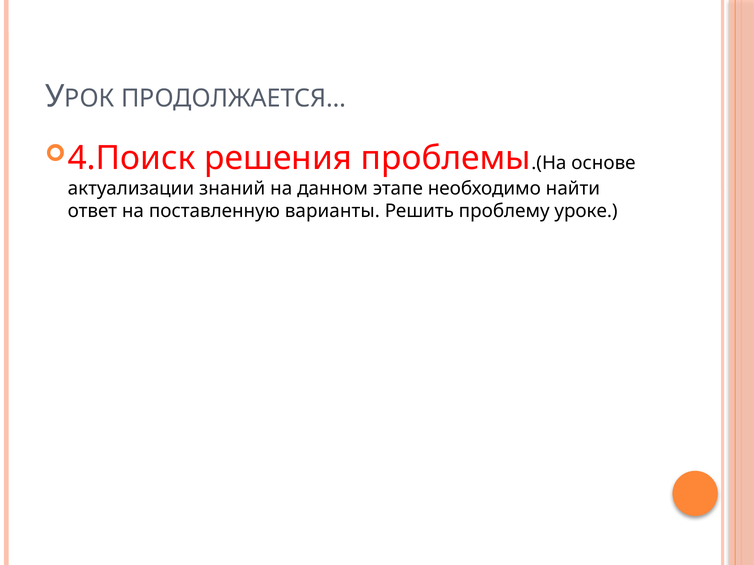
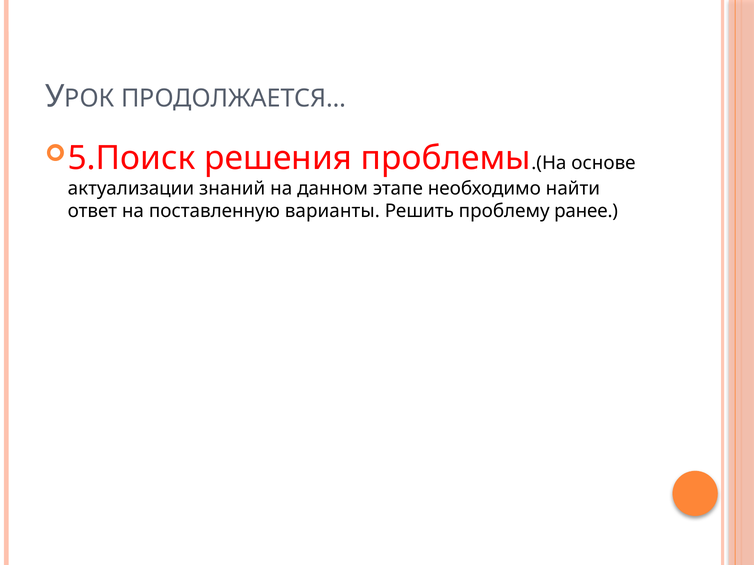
4.Поиск: 4.Поиск -> 5.Поиск
уроке: уроке -> ранее
